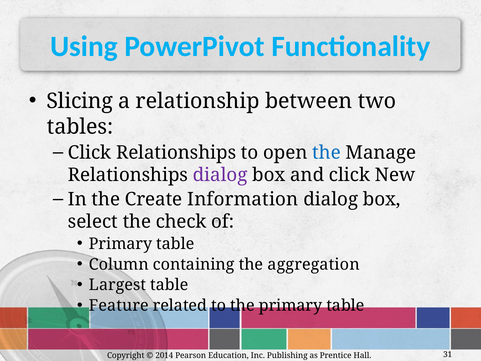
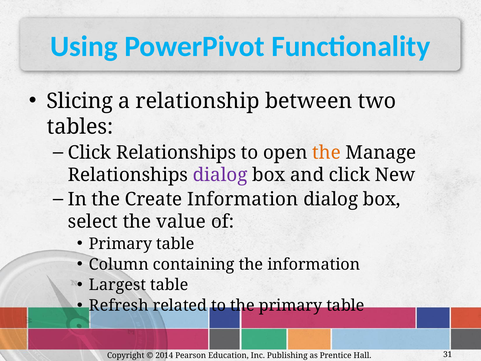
the at (326, 152) colour: blue -> orange
check: check -> value
the aggregation: aggregation -> information
Feature: Feature -> Refresh
